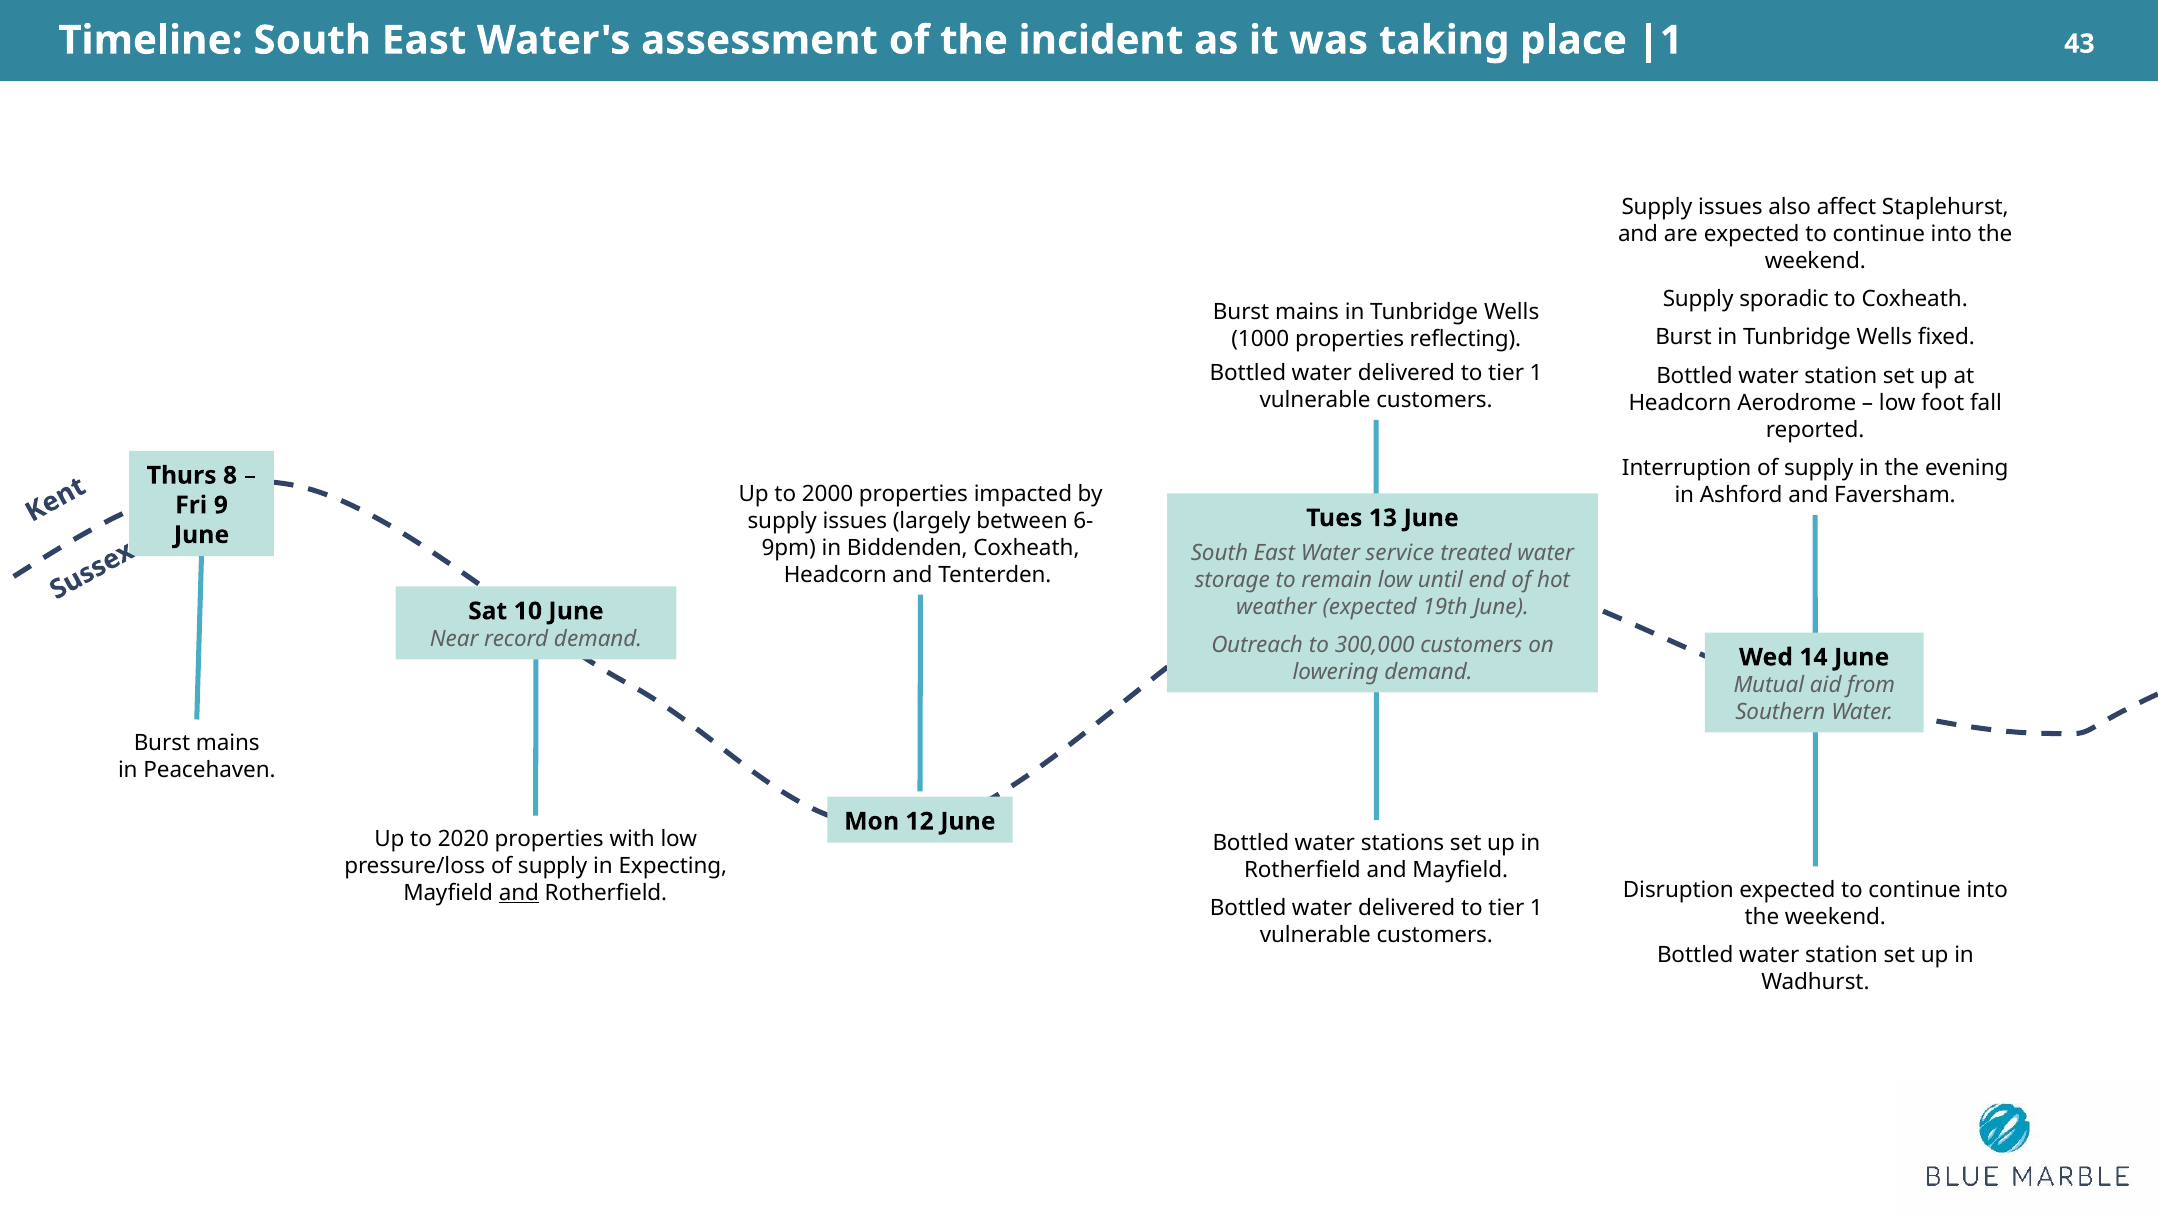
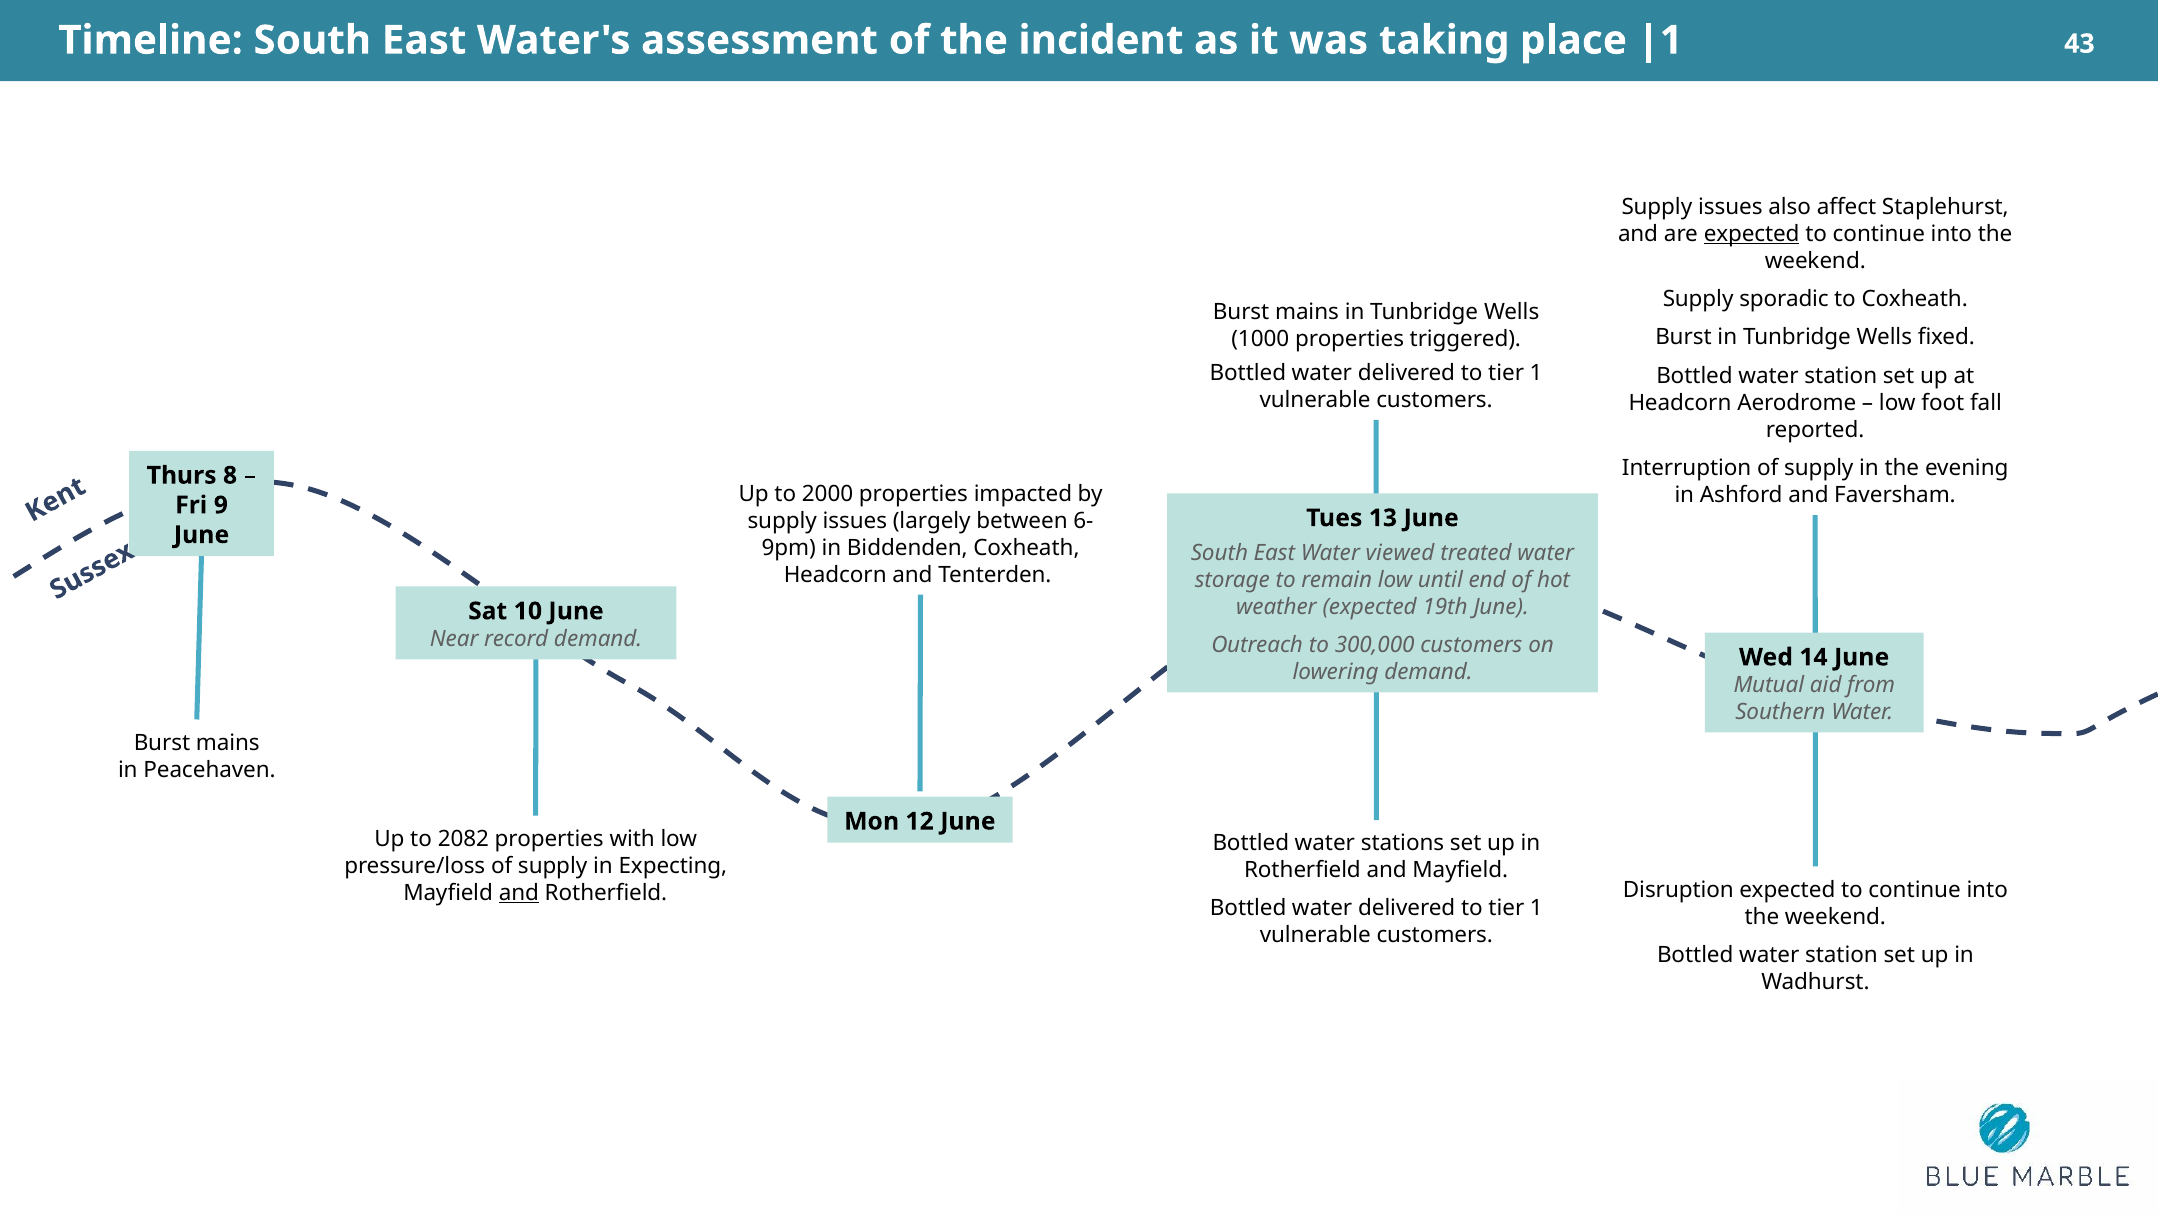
expected at (1752, 234) underline: none -> present
reflecting: reflecting -> triggered
service: service -> viewed
2020: 2020 -> 2082
